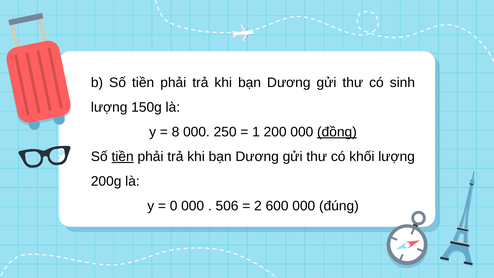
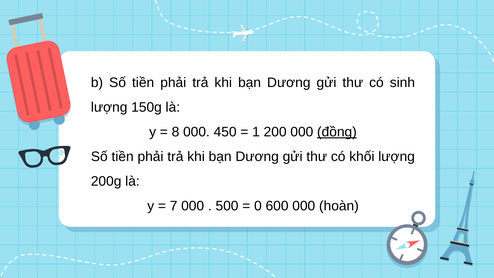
250: 250 -> 450
tiền at (123, 157) underline: present -> none
0: 0 -> 7
506: 506 -> 500
2: 2 -> 0
đúng: đúng -> hoàn
